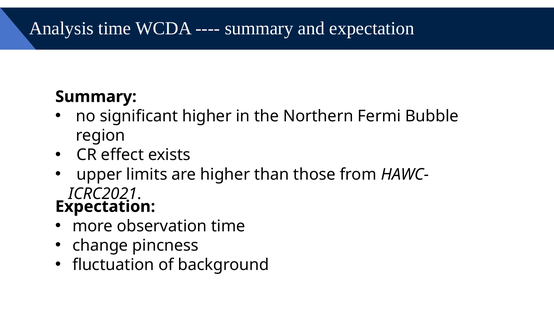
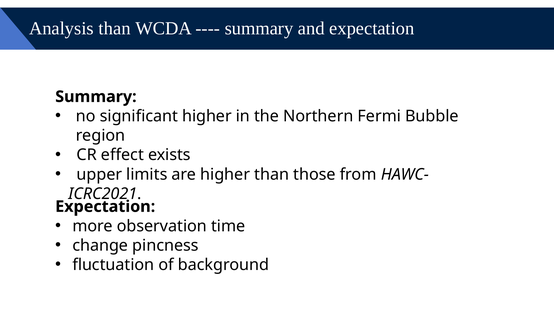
Analysis time: time -> than
